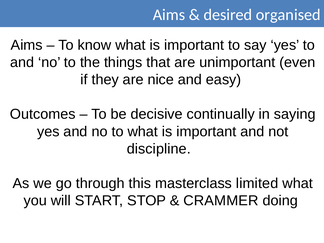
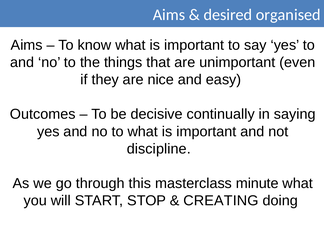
limited: limited -> minute
CRAMMER: CRAMMER -> CREATING
